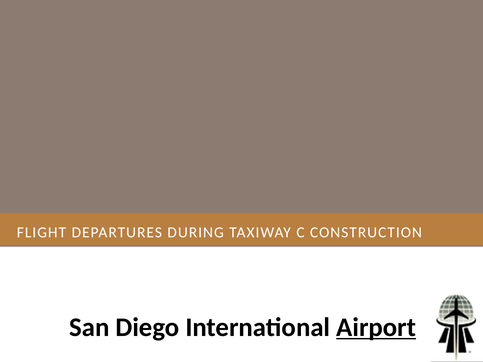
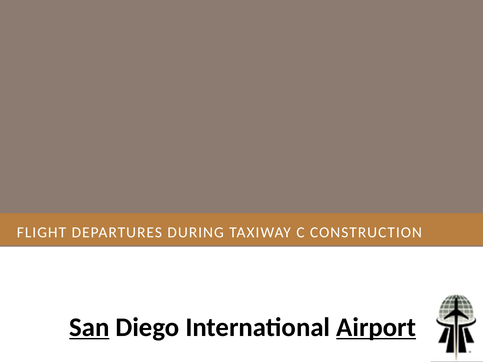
San underline: none -> present
